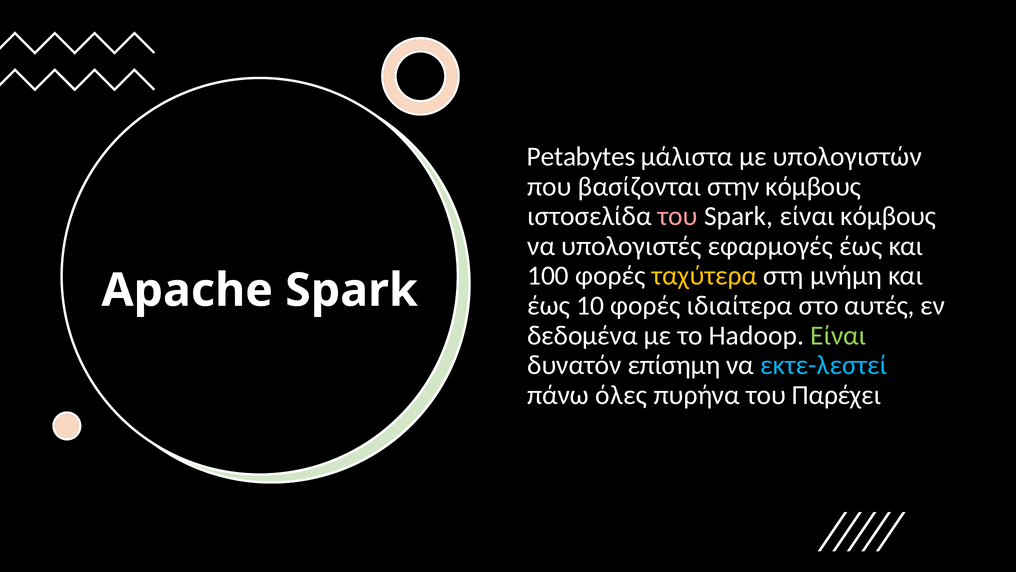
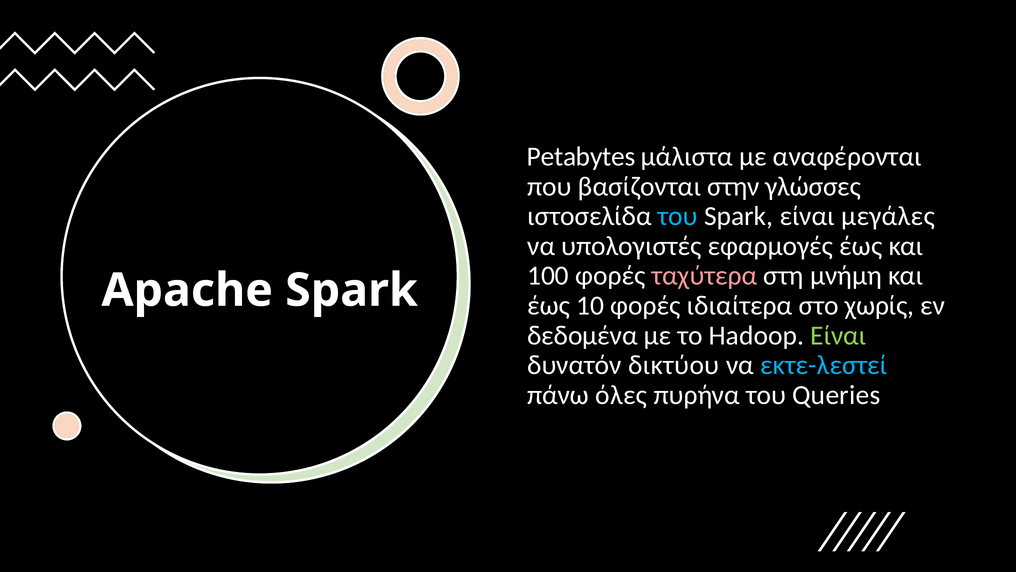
υπολογιστών: υπολογιστών -> αναφέρονται
στην κόμβους: κόμβους -> γλώσσες
του at (678, 216) colour: pink -> light blue
είναι κόμβους: κόμβους -> μεγάλες
ταχύτερα colour: yellow -> pink
αυτές: αυτές -> χωρίς
επίσημη: επίσημη -> δικτύου
Παρέχει: Παρέχει -> Queries
